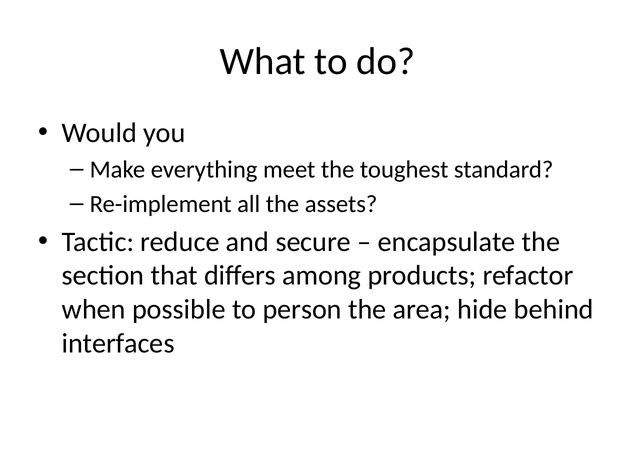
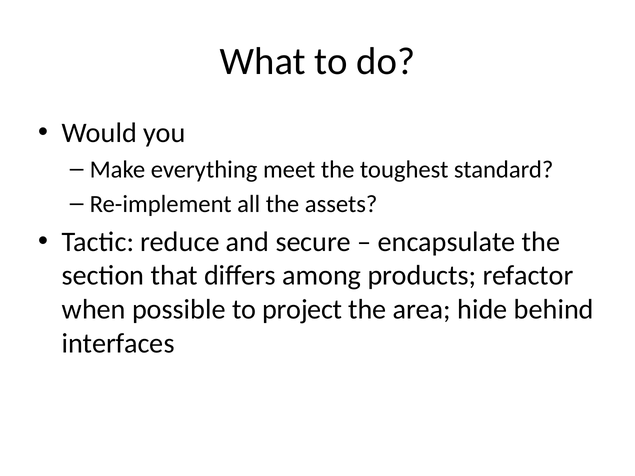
person: person -> project
